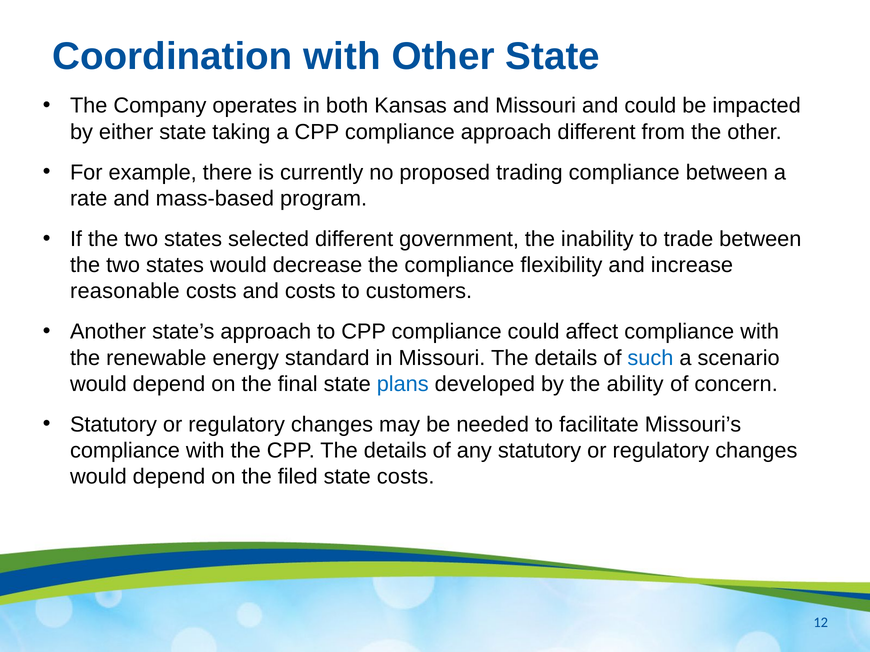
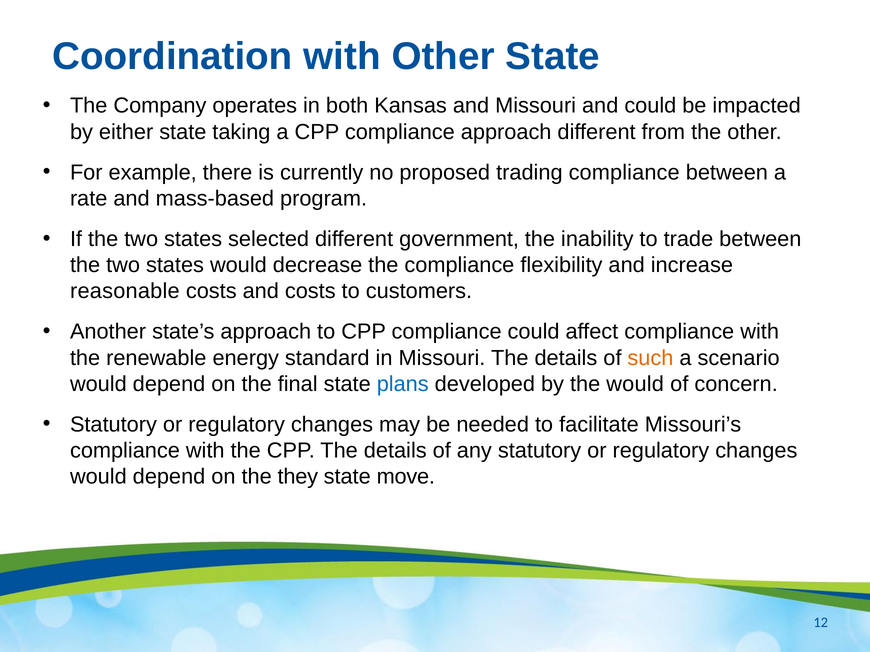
such colour: blue -> orange
the ability: ability -> would
filed: filed -> they
state costs: costs -> move
